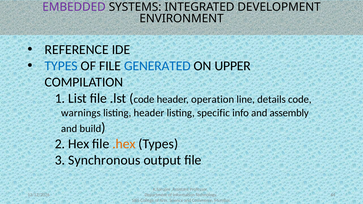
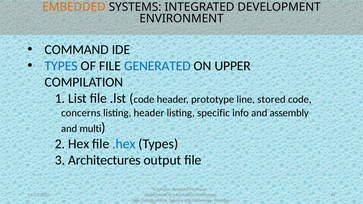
EMBEDDED colour: purple -> orange
REFERENCE: REFERENCE -> COMMAND
operation: operation -> prototype
details: details -> stored
warnings: warnings -> concerns
build: build -> multi
.hex colour: orange -> blue
Synchronous: Synchronous -> Architectures
